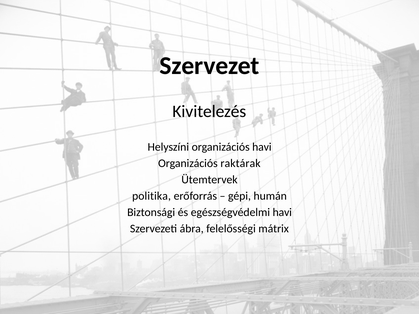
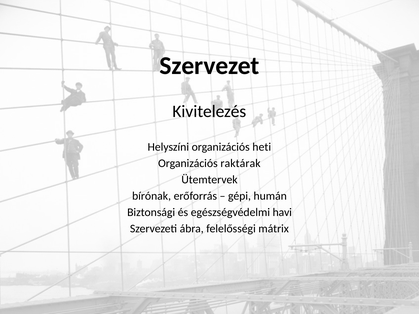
organizációs havi: havi -> heti
politika: politika -> bírónak
